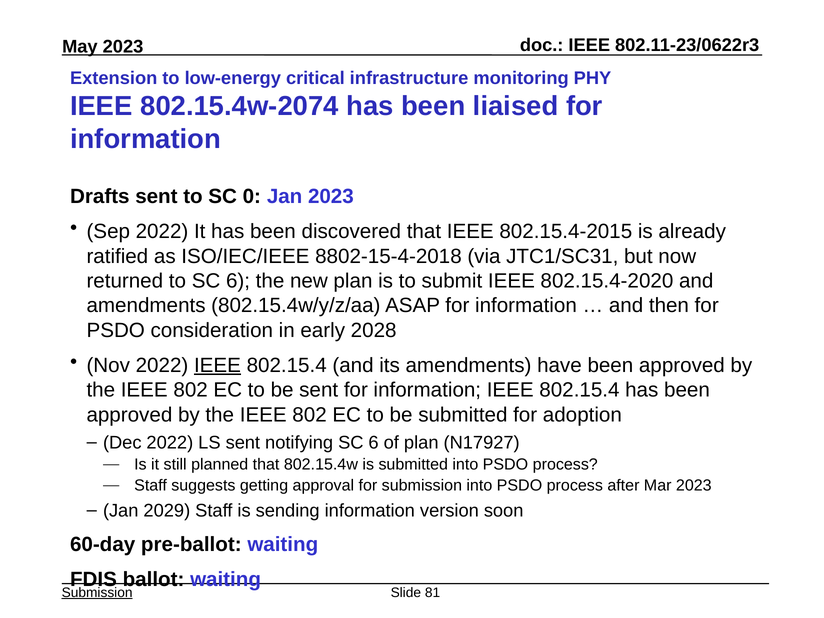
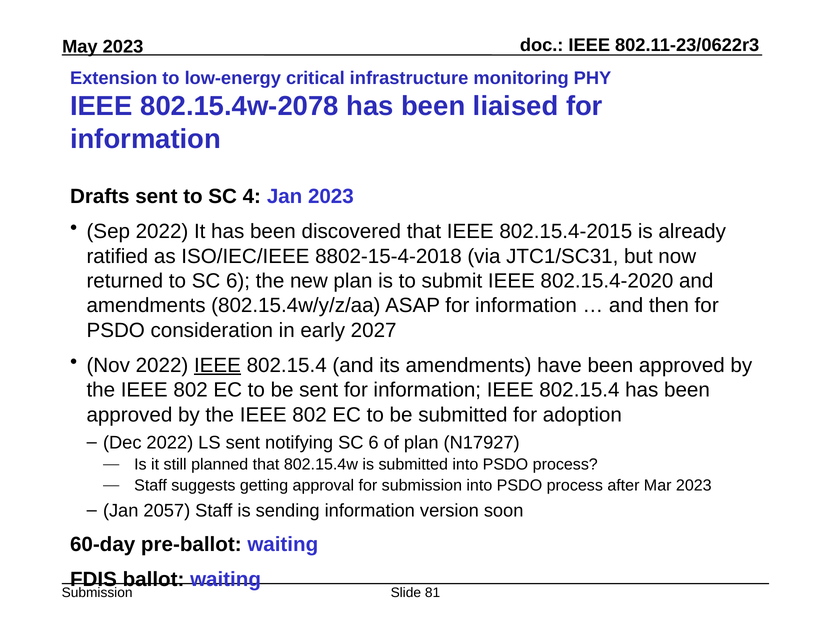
802.15.4w-2074: 802.15.4w-2074 -> 802.15.4w-2078
0: 0 -> 4
2028: 2028 -> 2027
2029: 2029 -> 2057
Submission at (97, 593) underline: present -> none
